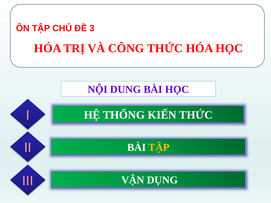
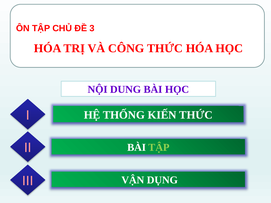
TẬP at (159, 148) colour: yellow -> light green
